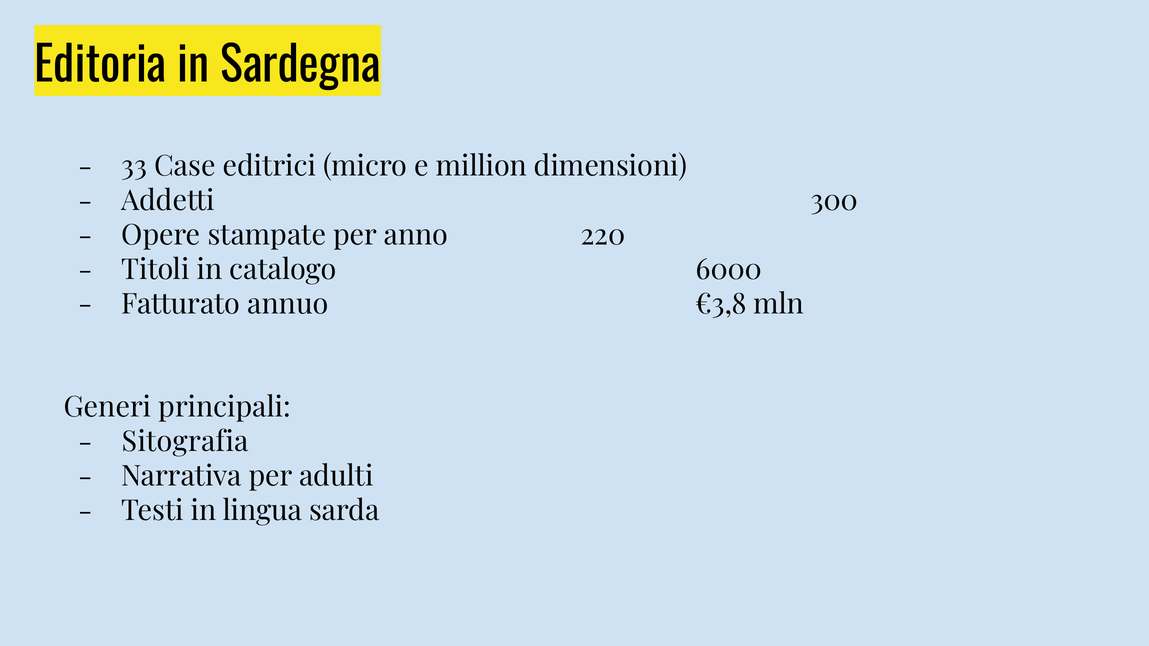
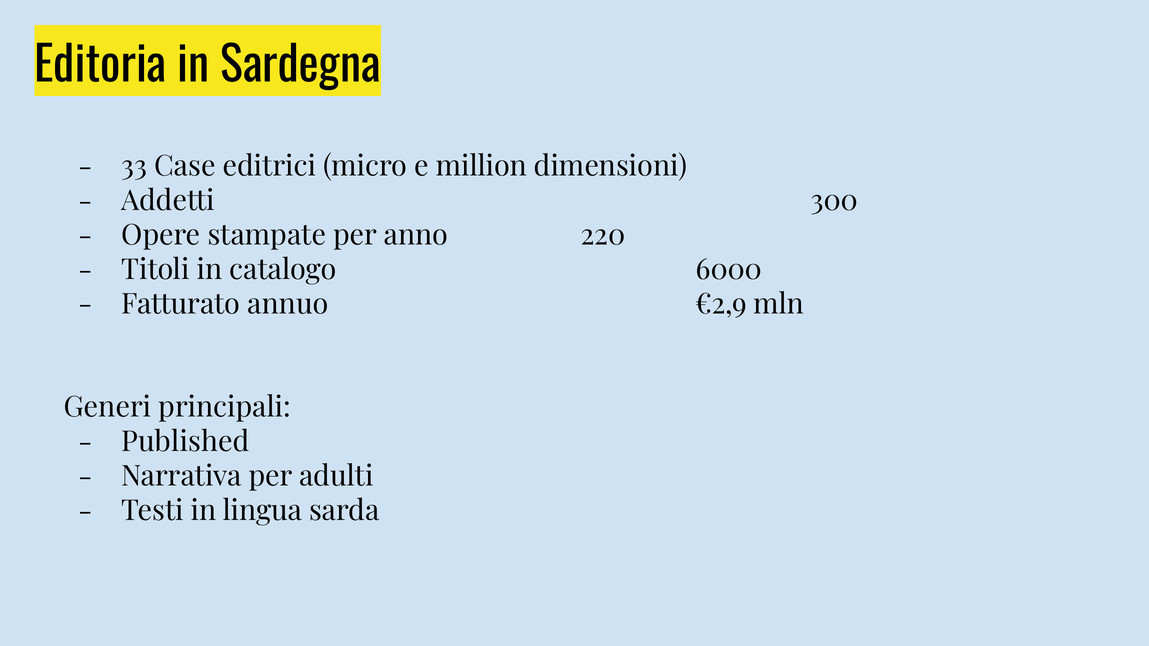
€3,8: €3,8 -> €2,9
Sitografia: Sitografia -> Published
